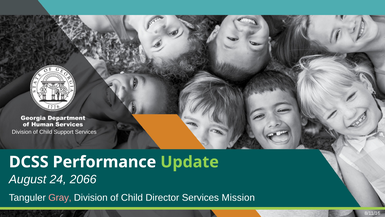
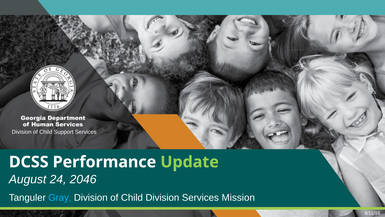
2066: 2066 -> 2046
Gray colour: pink -> light blue
Child Director: Director -> Division
